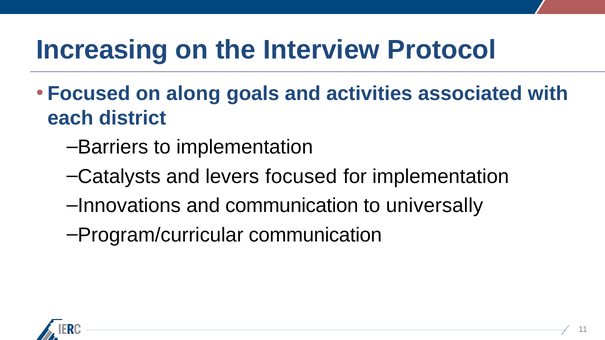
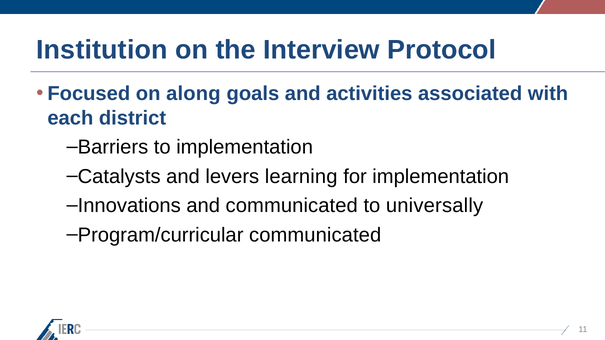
Increasing: Increasing -> Institution
levers focused: focused -> learning
and communication: communication -> communicated
Program/curricular communication: communication -> communicated
